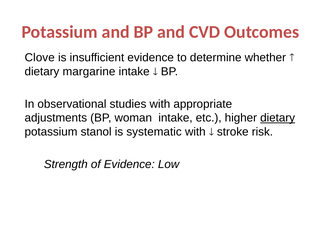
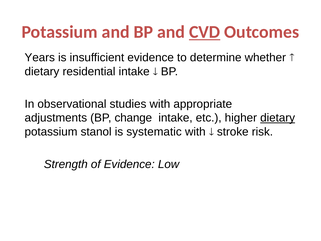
CVD underline: none -> present
Clove: Clove -> Years
margarine: margarine -> residential
woman: woman -> change
